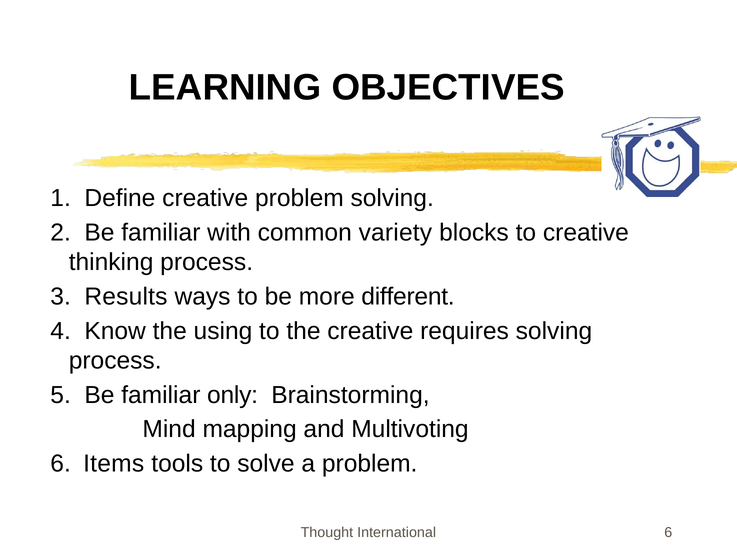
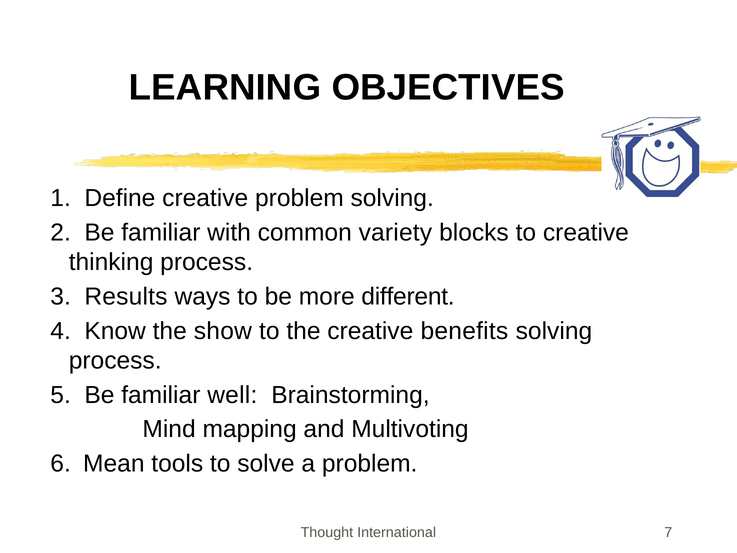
using: using -> show
requires: requires -> benefits
only: only -> well
Items: Items -> Mean
International 6: 6 -> 7
